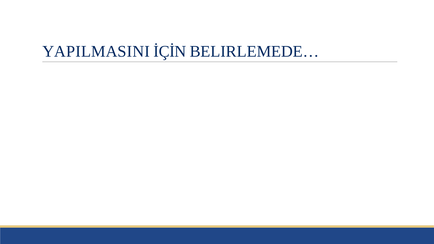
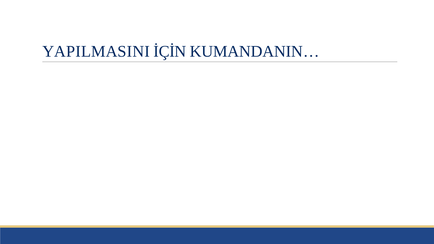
BELIRLEMEDE…: BELIRLEMEDE… -> KUMANDANIN…
